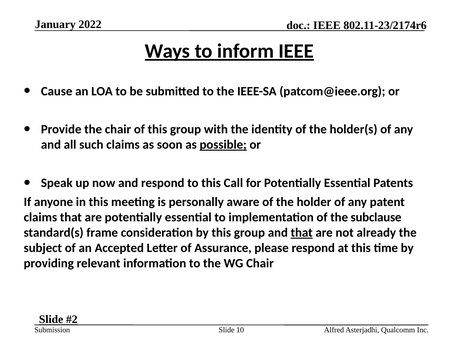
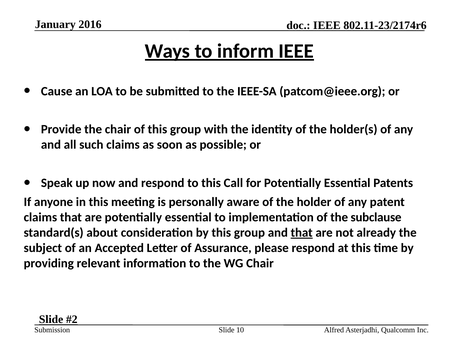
2022: 2022 -> 2016
possible underline: present -> none
frame: frame -> about
